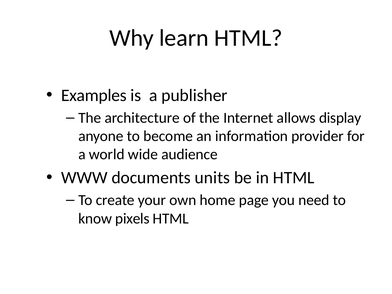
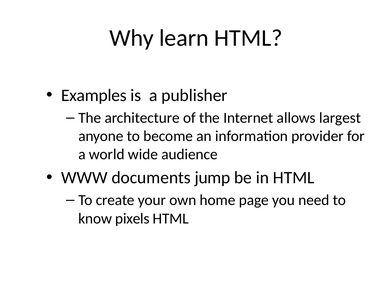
display: display -> largest
units: units -> jump
